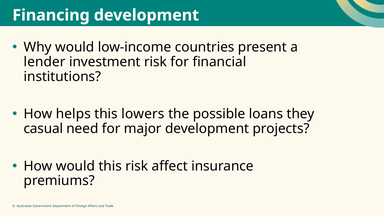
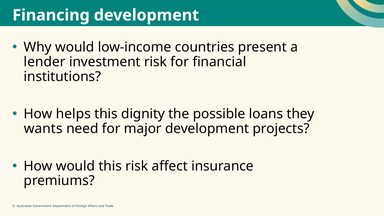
lowers: lowers -> dignity
casual: casual -> wants
